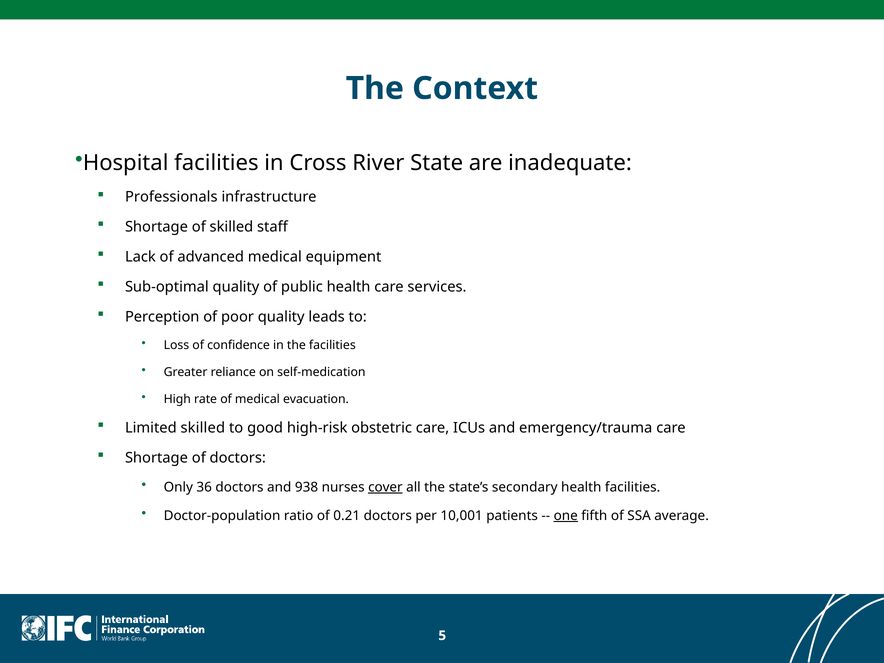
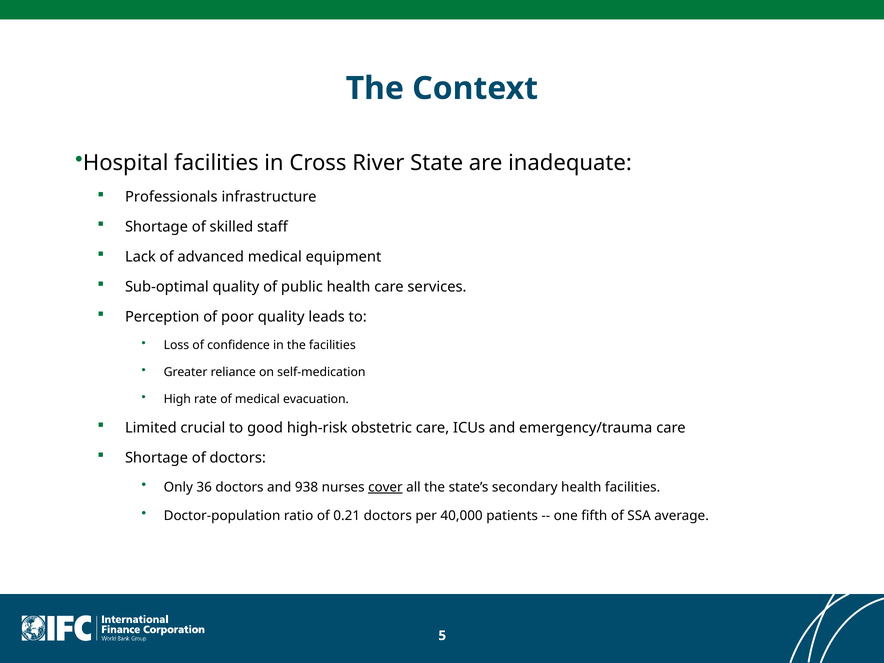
Limited skilled: skilled -> crucial
10,001: 10,001 -> 40,000
one underline: present -> none
